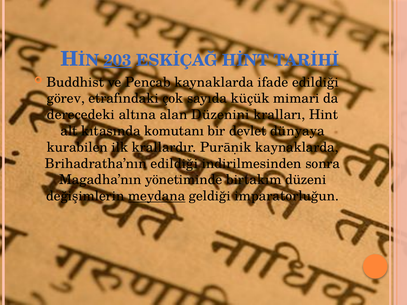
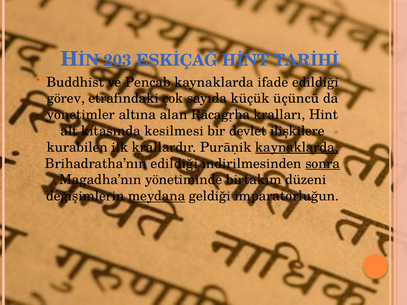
mimari: mimari -> üçüncü
derecedeki: derecedeki -> yönetimler
Düzenini: Düzenini -> Rācagṛha
komutanı: komutanı -> kesilmesi
dünyaya: dünyaya -> ilişkilere
kaynaklarda at (297, 147) underline: none -> present
sonra underline: none -> present
